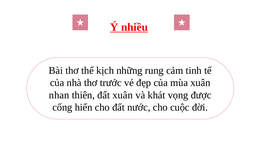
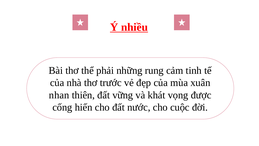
kịch: kịch -> phải
đất xuân: xuân -> vững
